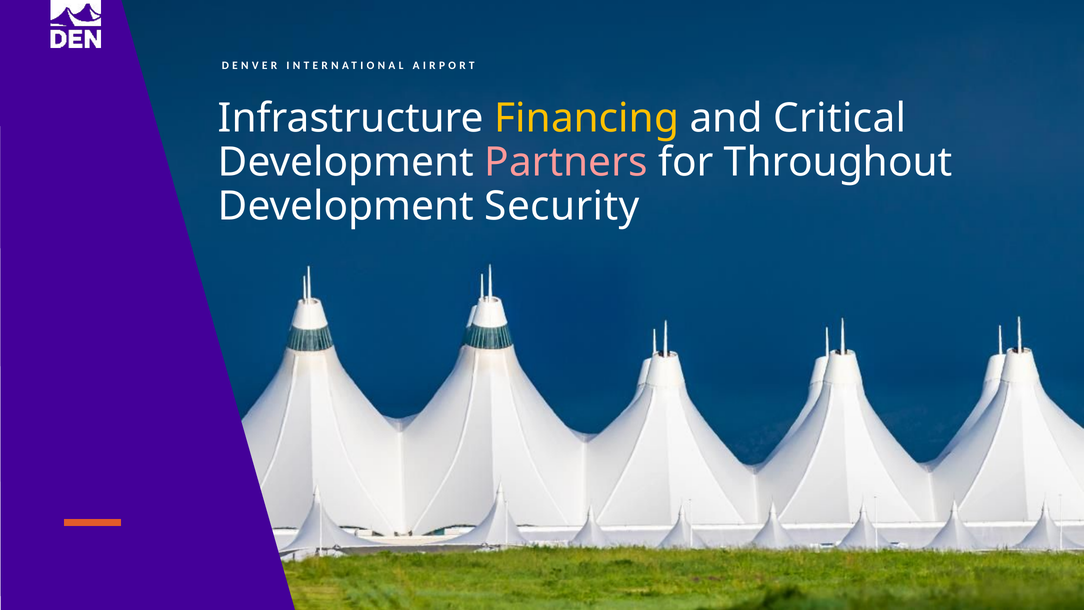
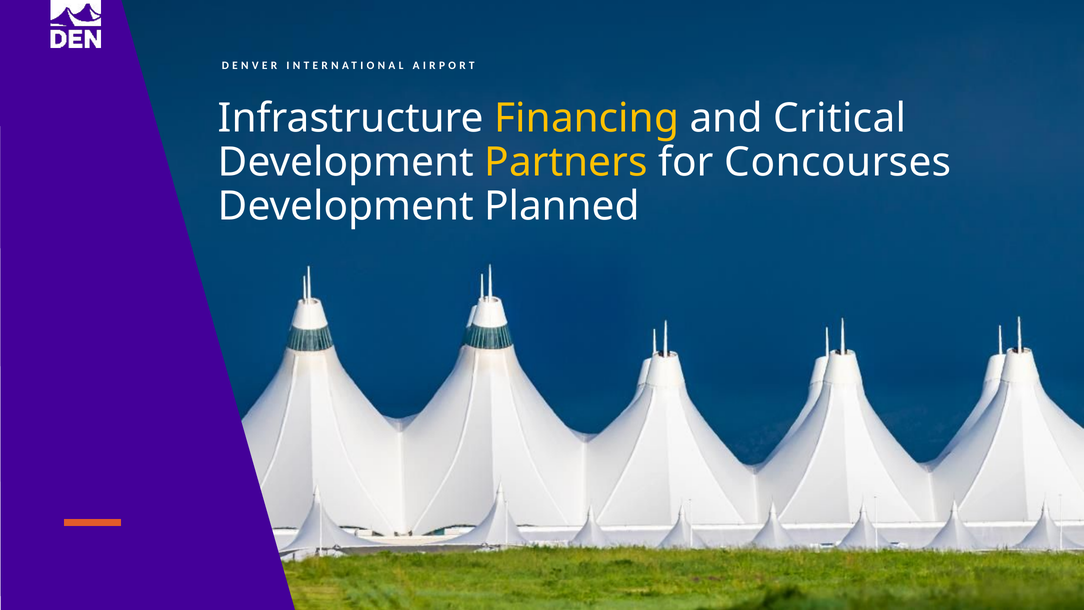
Partners colour: pink -> yellow
Throughout: Throughout -> Concourses
Security: Security -> Planned
